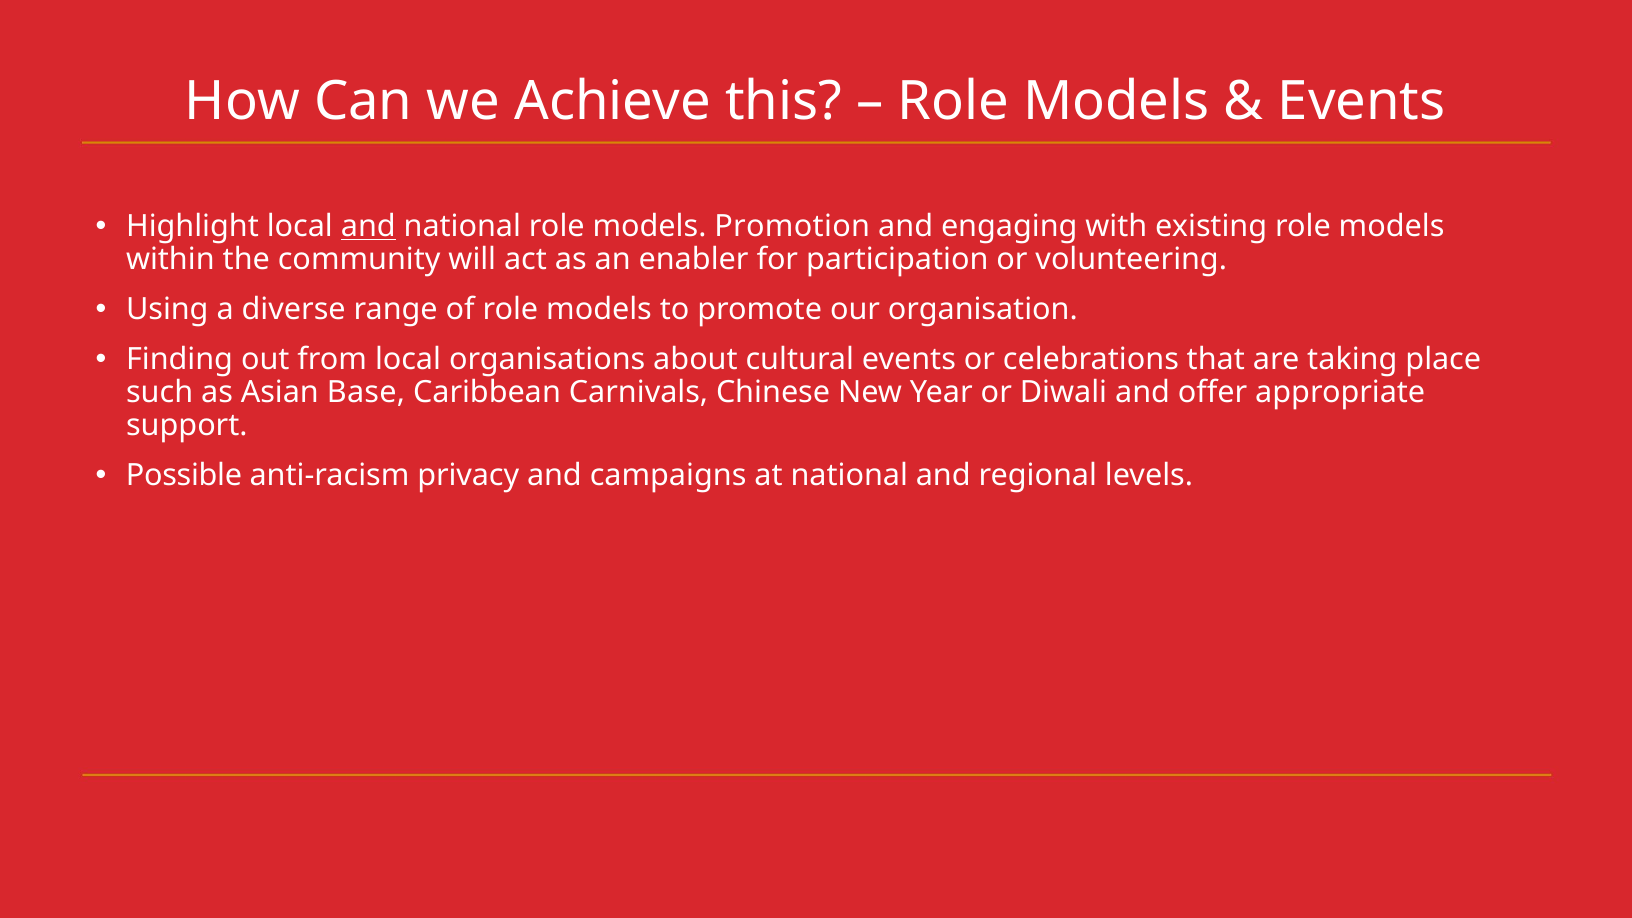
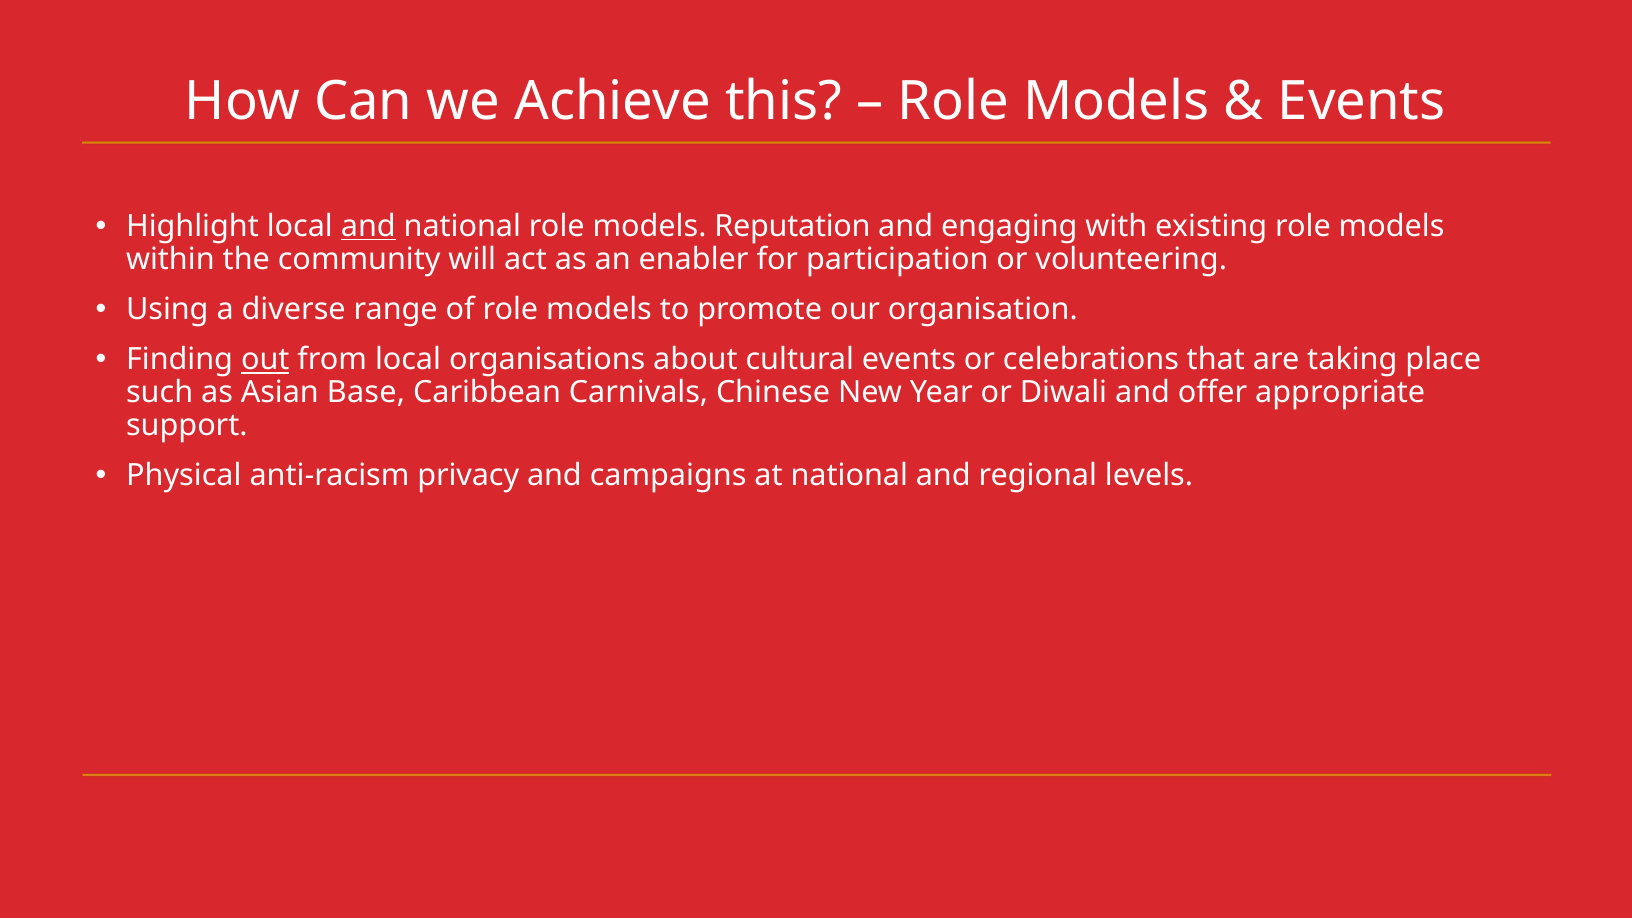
Promotion: Promotion -> Reputation
out underline: none -> present
Possible: Possible -> Physical
